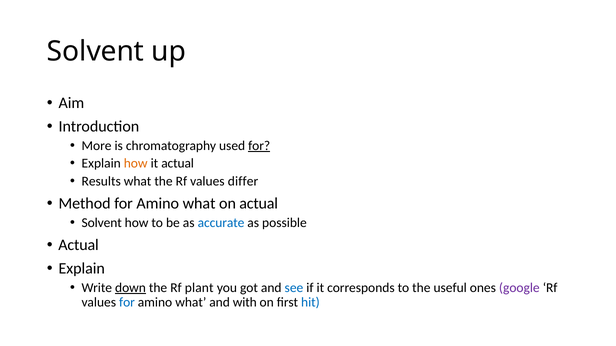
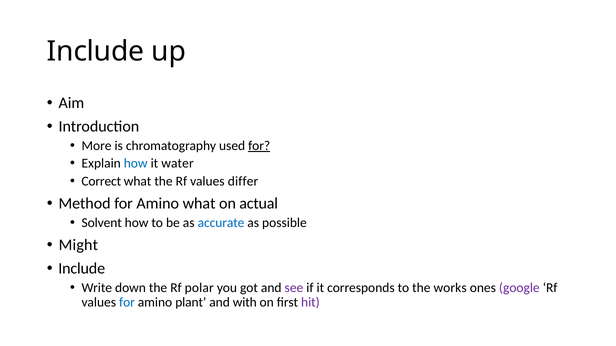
Solvent at (96, 52): Solvent -> Include
how at (136, 164) colour: orange -> blue
it actual: actual -> water
Results: Results -> Correct
Actual at (79, 245): Actual -> Might
Explain at (82, 269): Explain -> Include
down underline: present -> none
plant: plant -> polar
see colour: blue -> purple
useful: useful -> works
what at (191, 303): what -> plant
hit colour: blue -> purple
